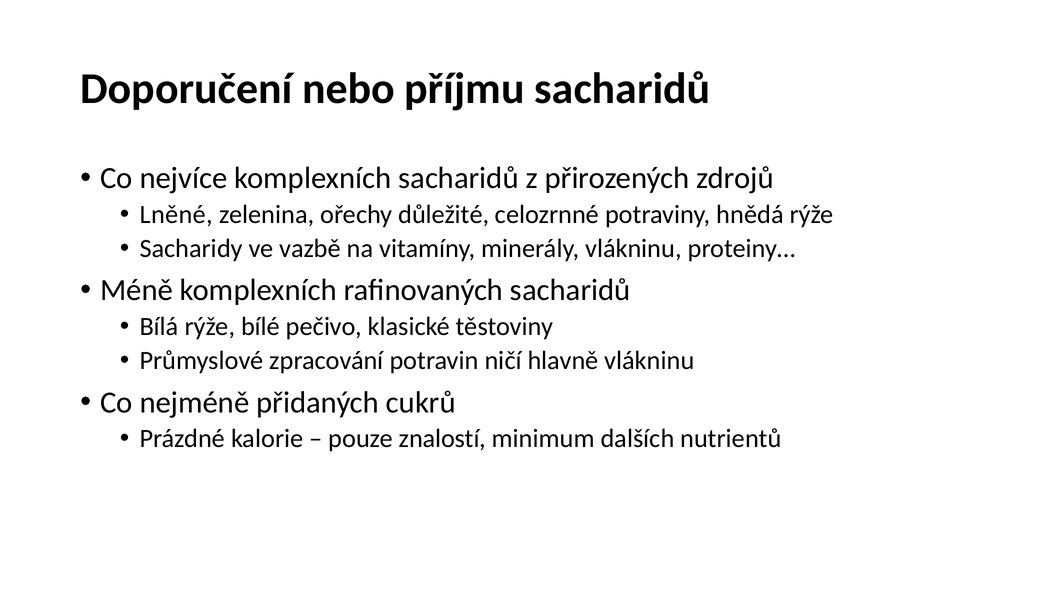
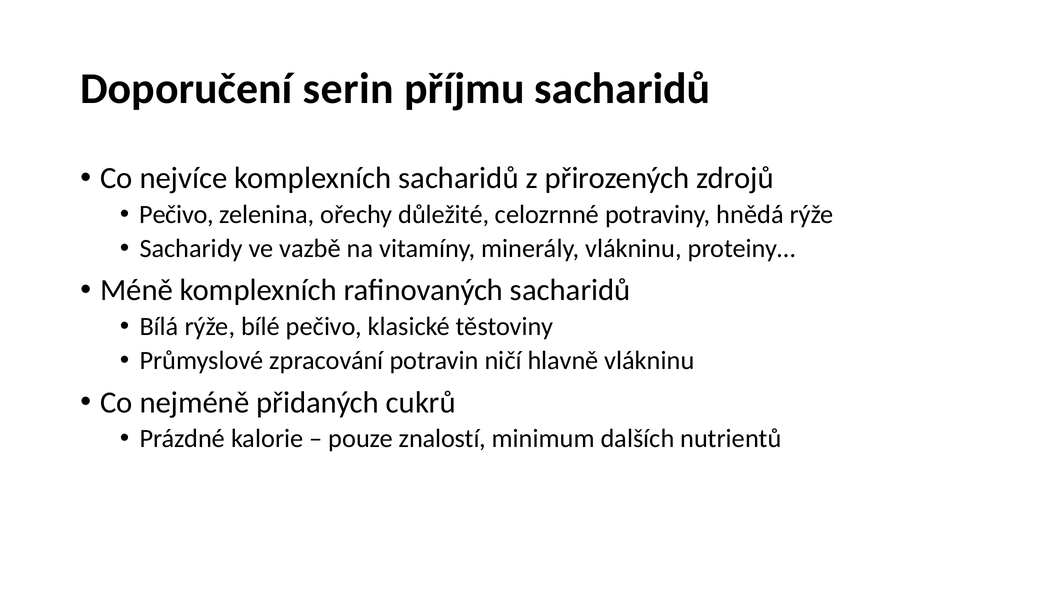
nebo: nebo -> serin
Lněné at (176, 215): Lněné -> Pečivo
